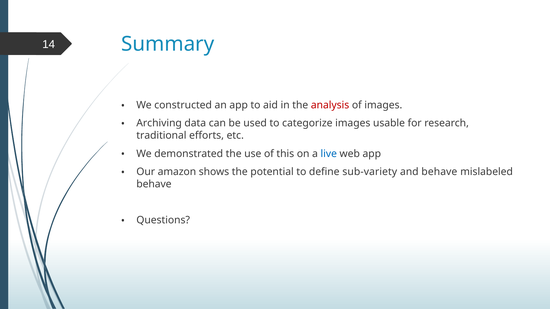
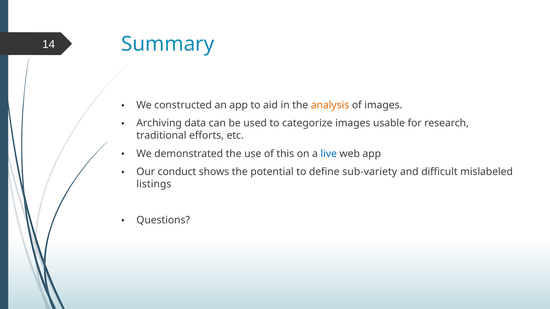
analysis colour: red -> orange
amazon: amazon -> conduct
and behave: behave -> difficult
behave at (154, 184): behave -> listings
